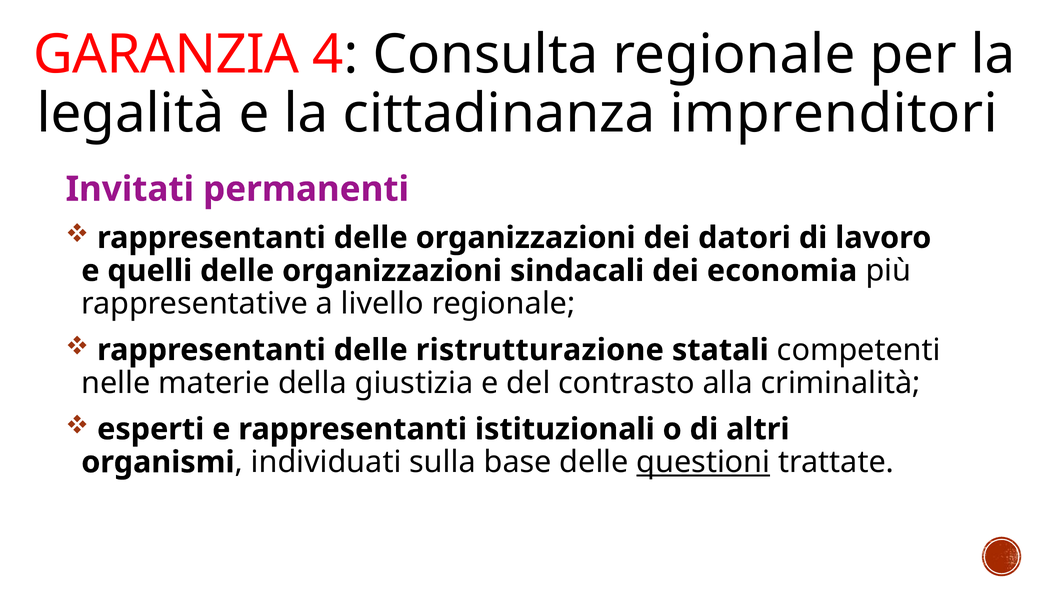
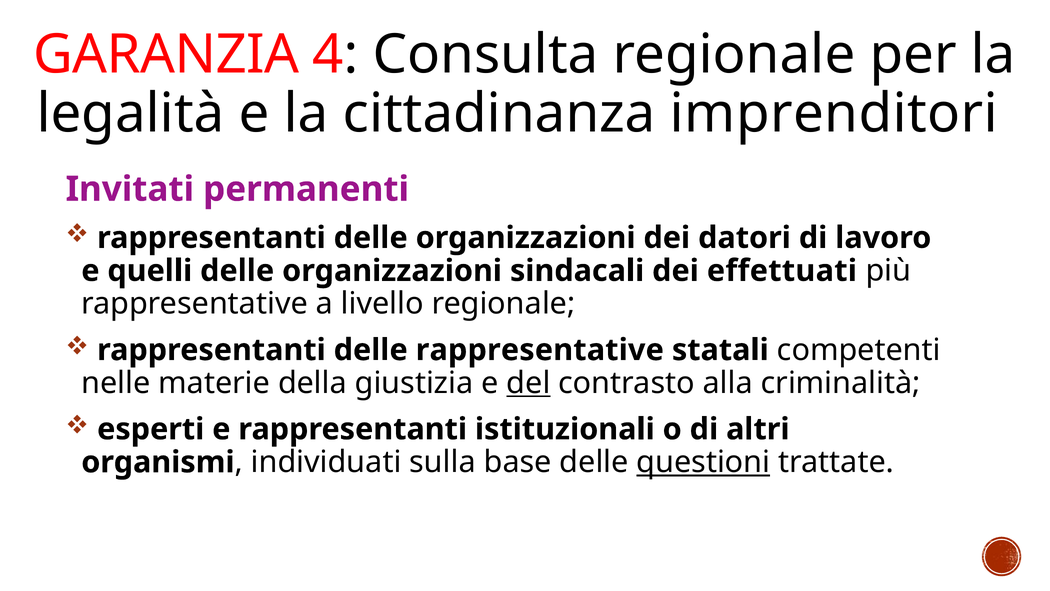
economia: economia -> effettuati
delle ristrutturazione: ristrutturazione -> rappresentative
del underline: none -> present
